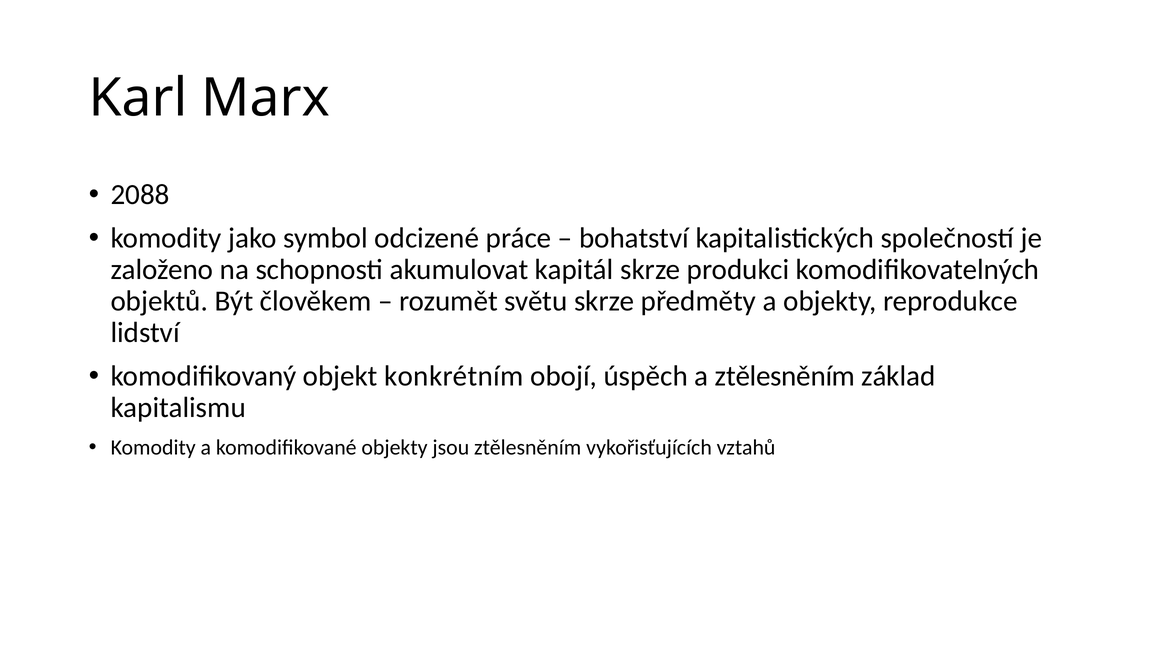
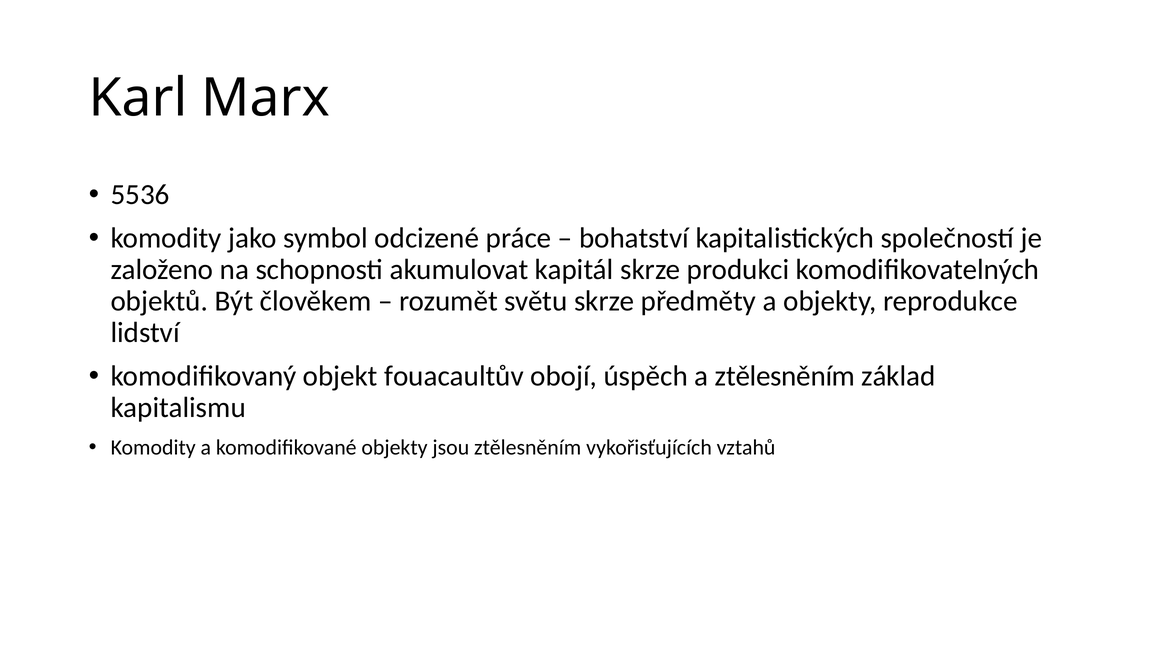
2088: 2088 -> 5536
konkrétním: konkrétním -> fouacaultův
